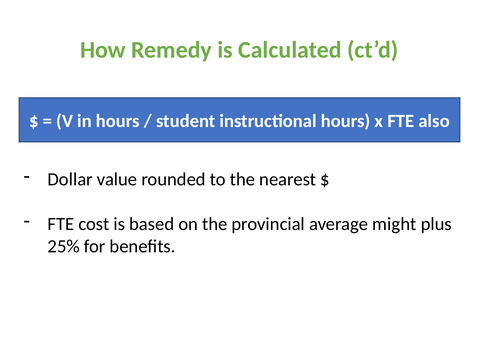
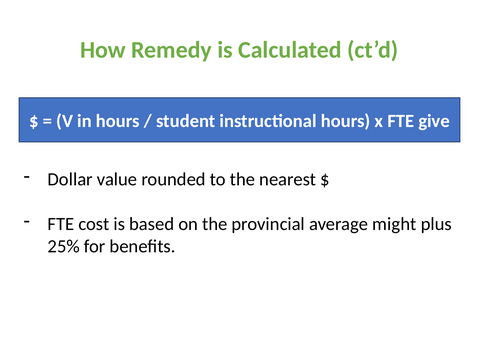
also: also -> give
